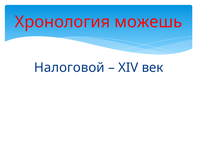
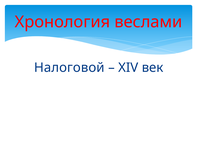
можешь: можешь -> веслами
